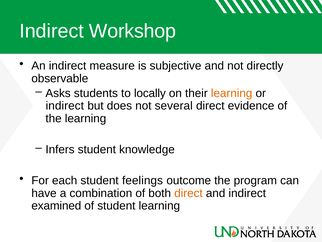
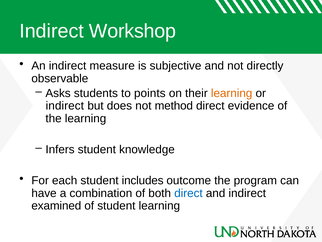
locally: locally -> points
several: several -> method
feelings: feelings -> includes
direct at (188, 193) colour: orange -> blue
